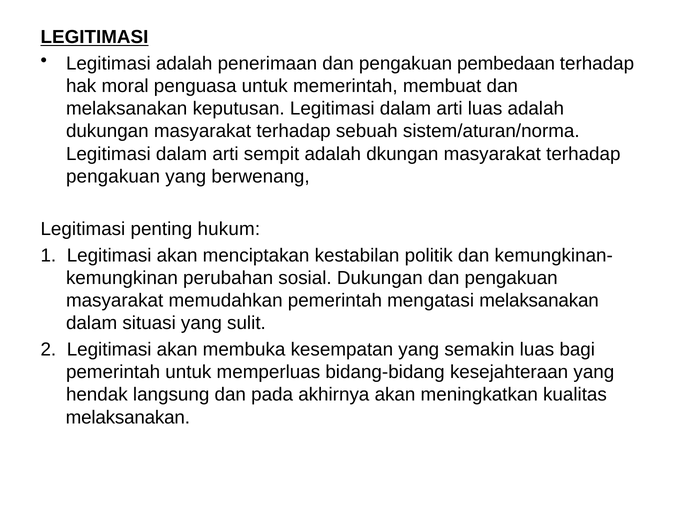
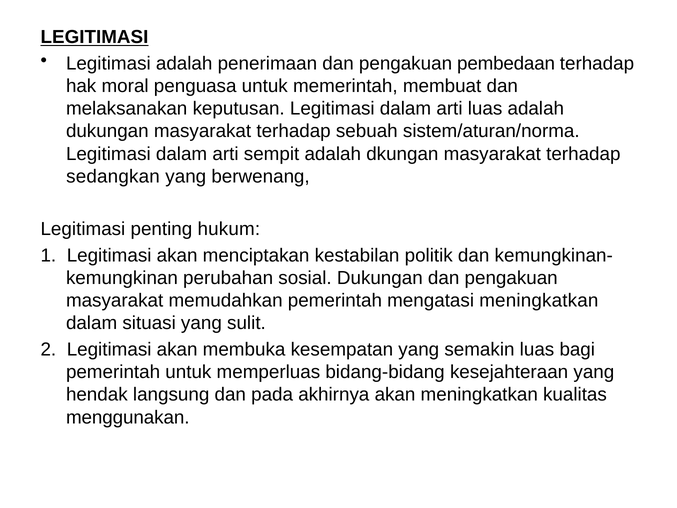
pengakuan at (113, 176): pengakuan -> sedangkan
mengatasi melaksanakan: melaksanakan -> meningkatkan
melaksanakan at (128, 417): melaksanakan -> menggunakan
